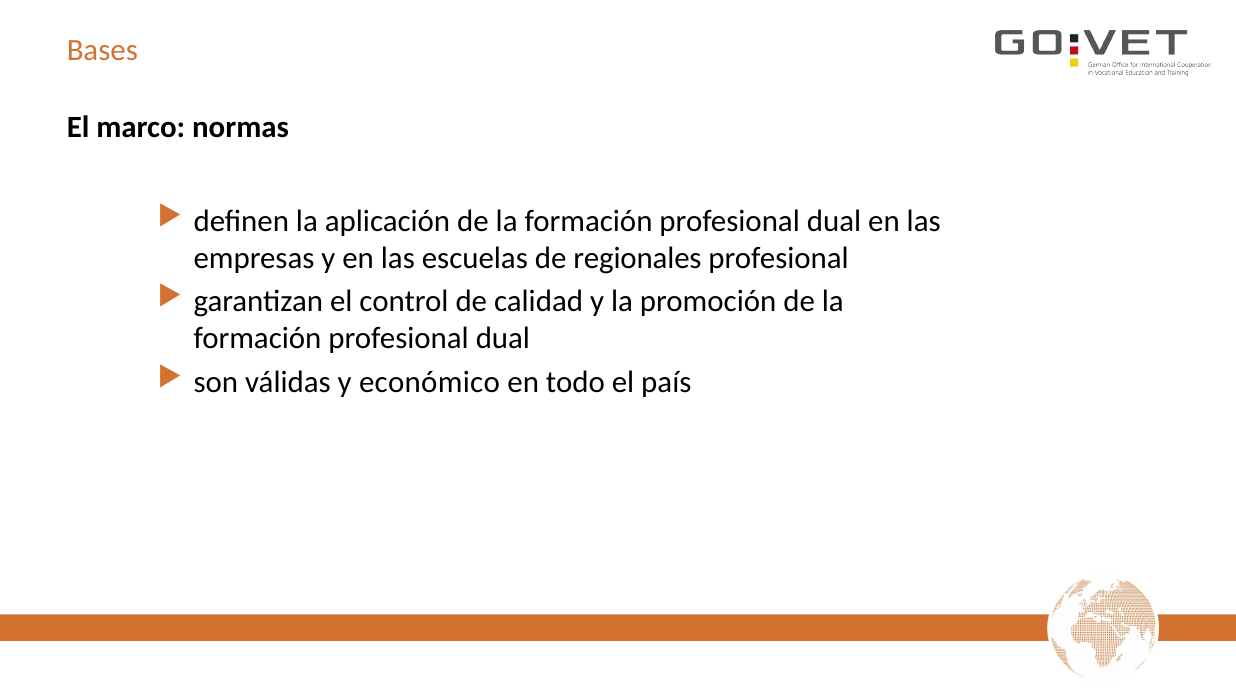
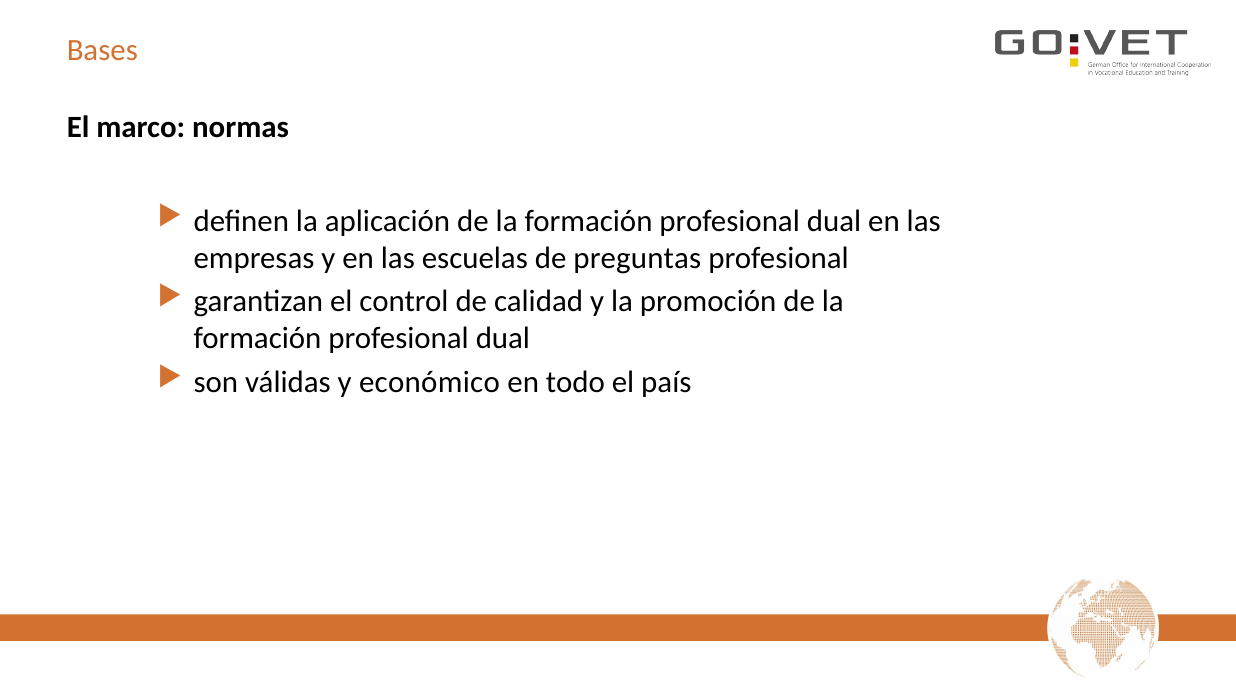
regionales: regionales -> preguntas
